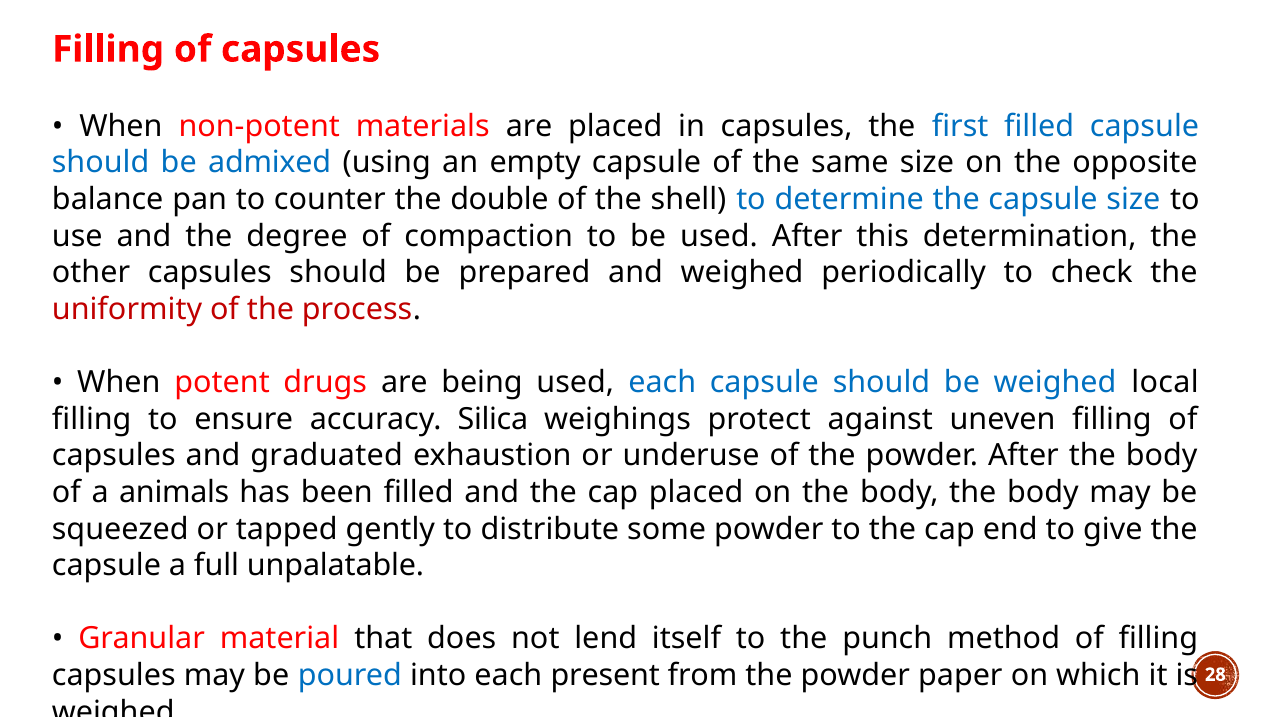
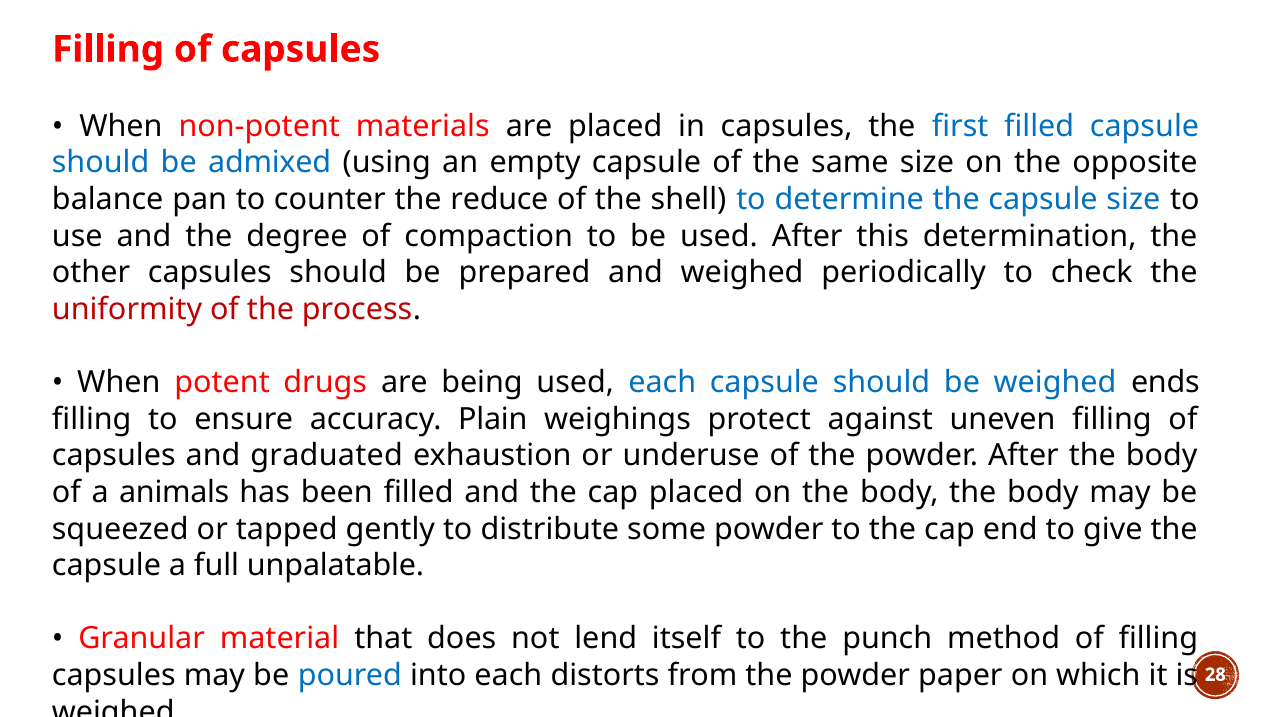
double: double -> reduce
local: local -> ends
Silica: Silica -> Plain
present: present -> distorts
